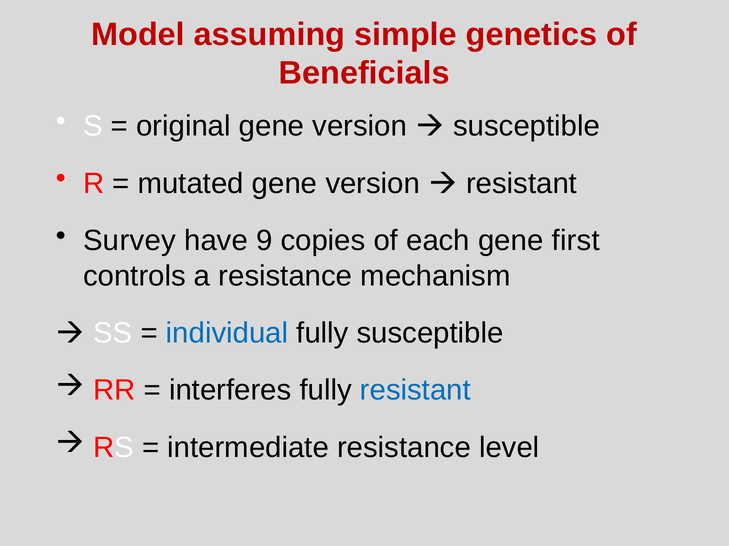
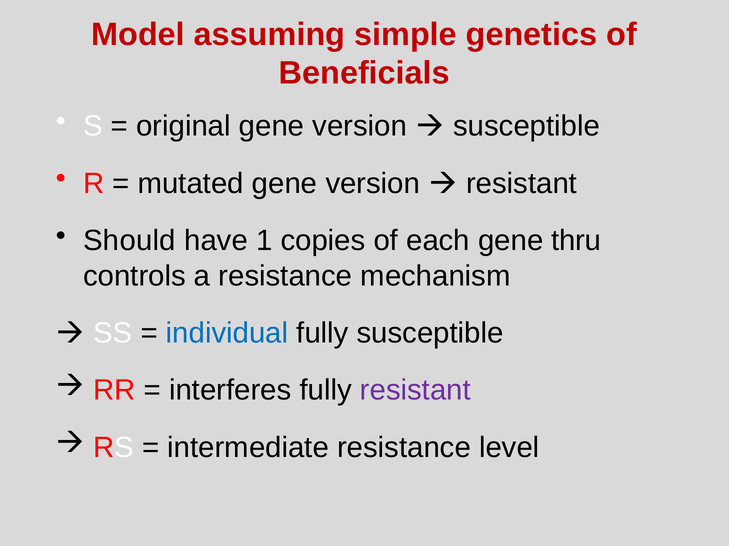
Survey: Survey -> Should
9: 9 -> 1
first: first -> thru
resistant at (415, 391) colour: blue -> purple
